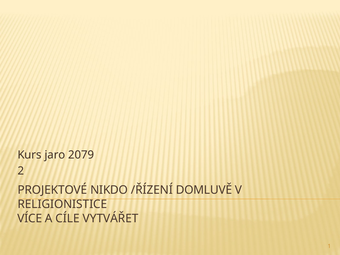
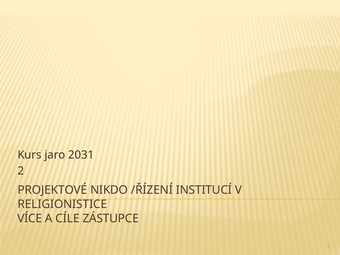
2079: 2079 -> 2031
DOMLUVĚ: DOMLUVĚ -> INSTITUCÍ
VYTVÁŘET: VYTVÁŘET -> ZÁSTUPCE
